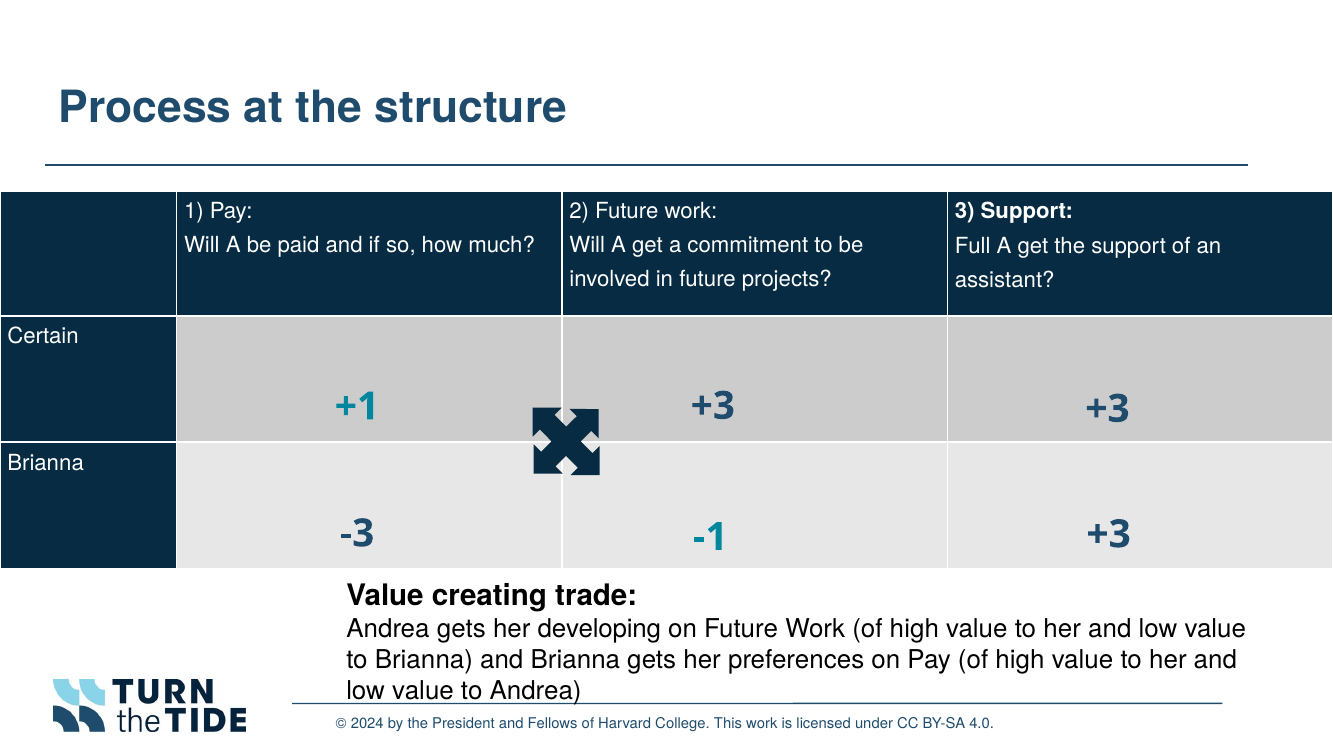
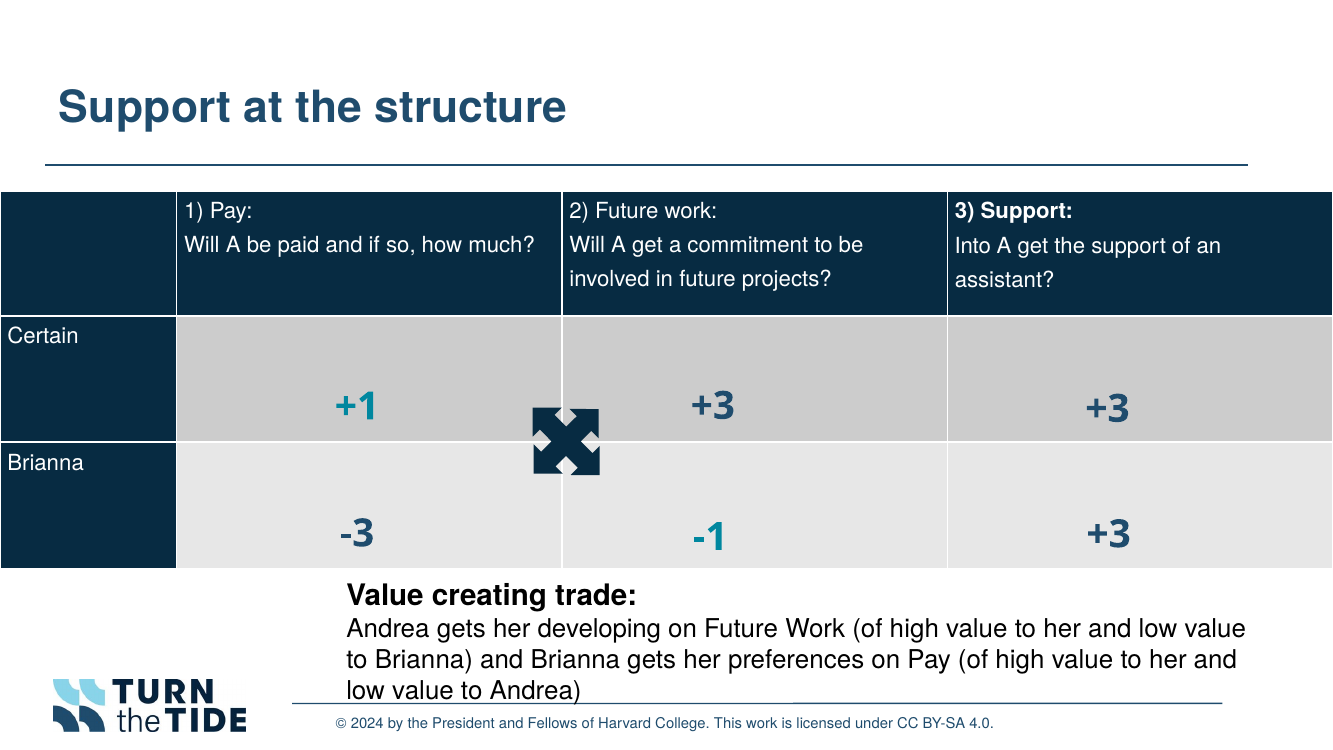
Process at (145, 108): Process -> Support
Full: Full -> Into
